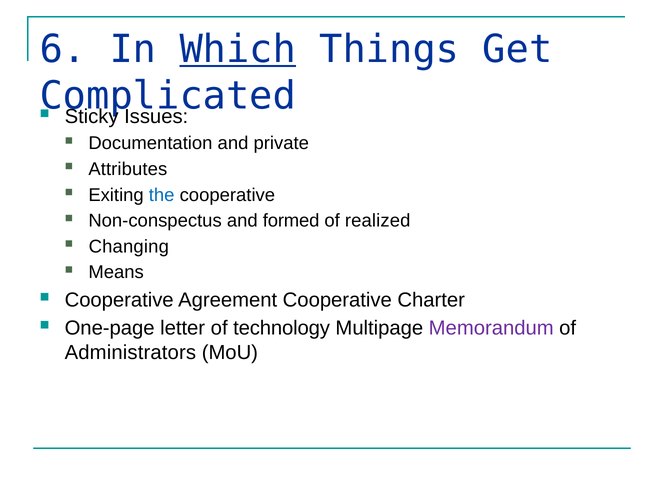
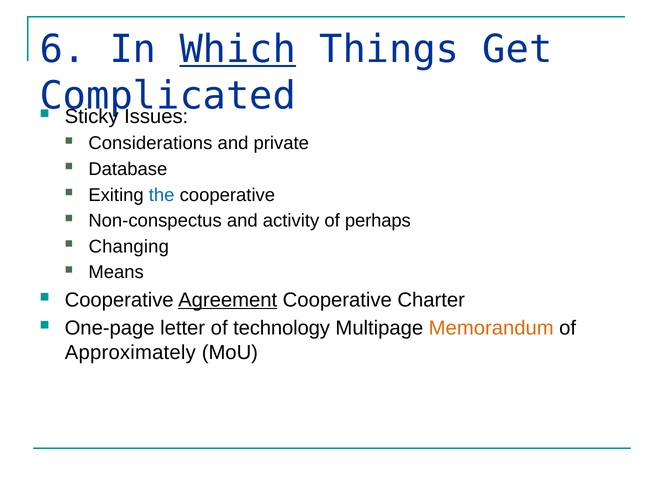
Documentation: Documentation -> Considerations
Attributes: Attributes -> Database
formed: formed -> activity
realized: realized -> perhaps
Agreement underline: none -> present
Memorandum colour: purple -> orange
Administrators: Administrators -> Approximately
